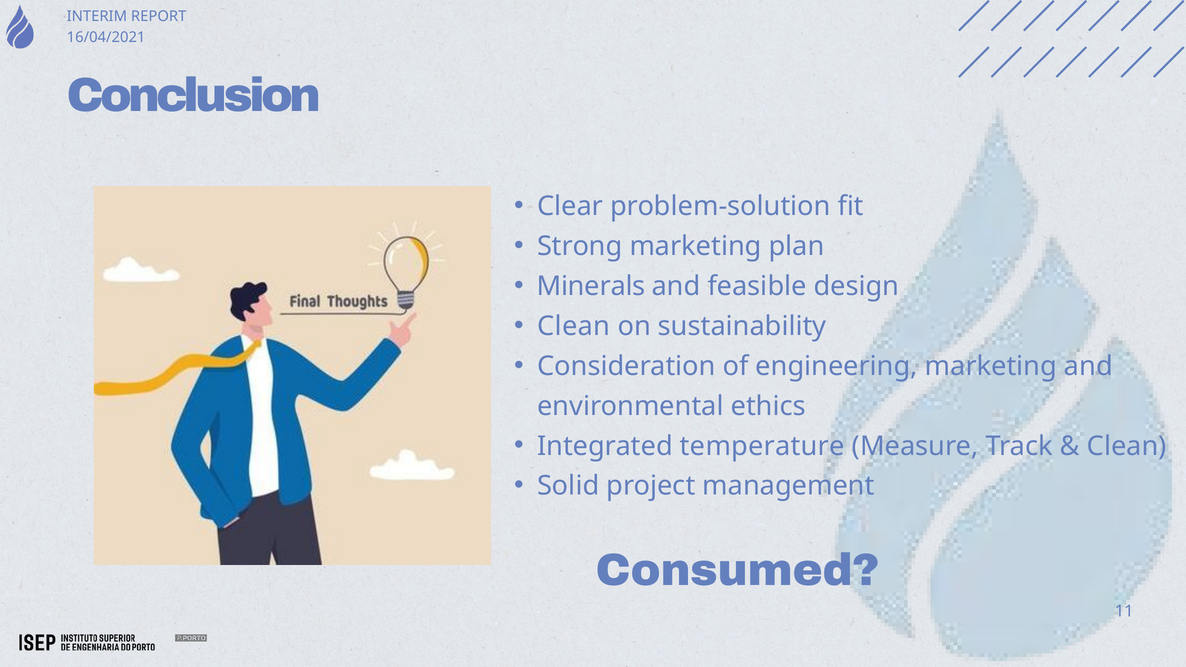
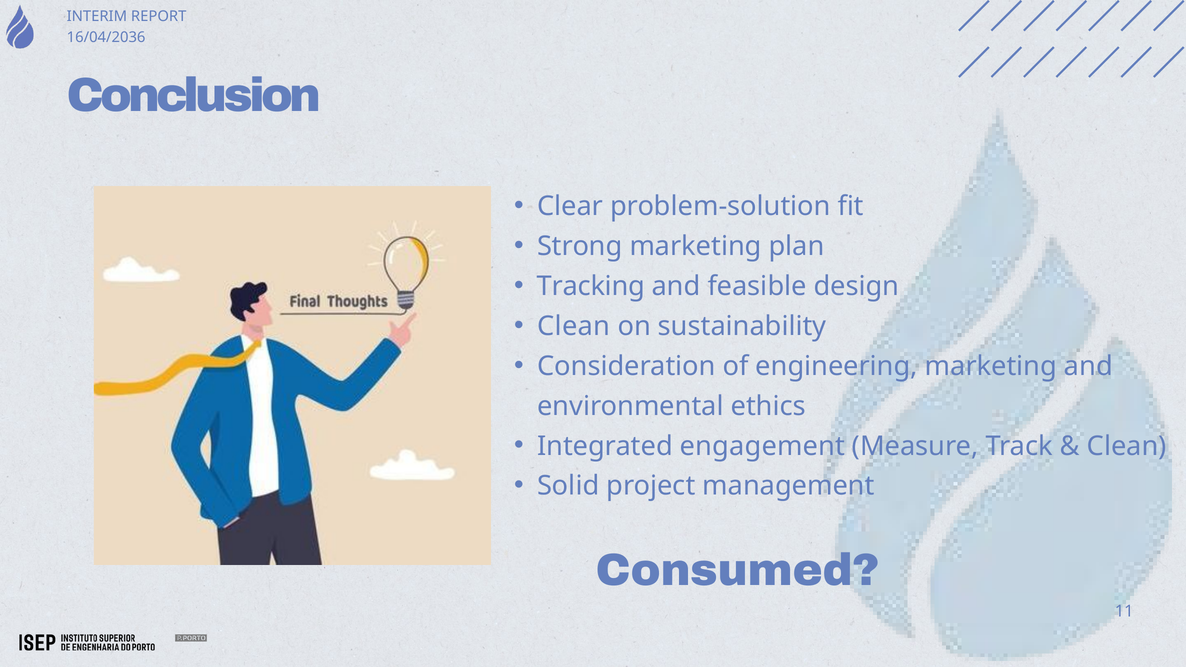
16/04/2021: 16/04/2021 -> 16/04/2036
Minerals: Minerals -> Tracking
temperature: temperature -> engagement
